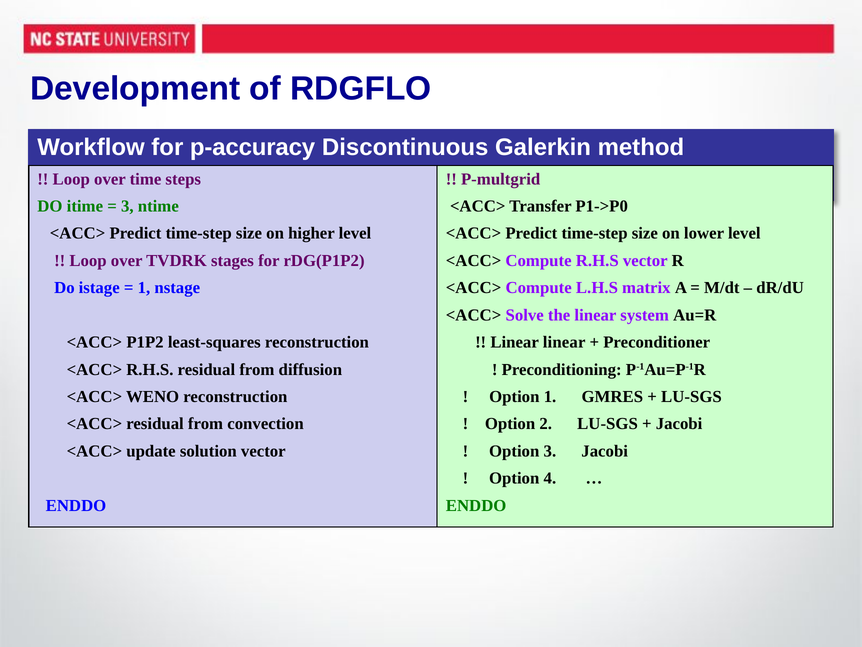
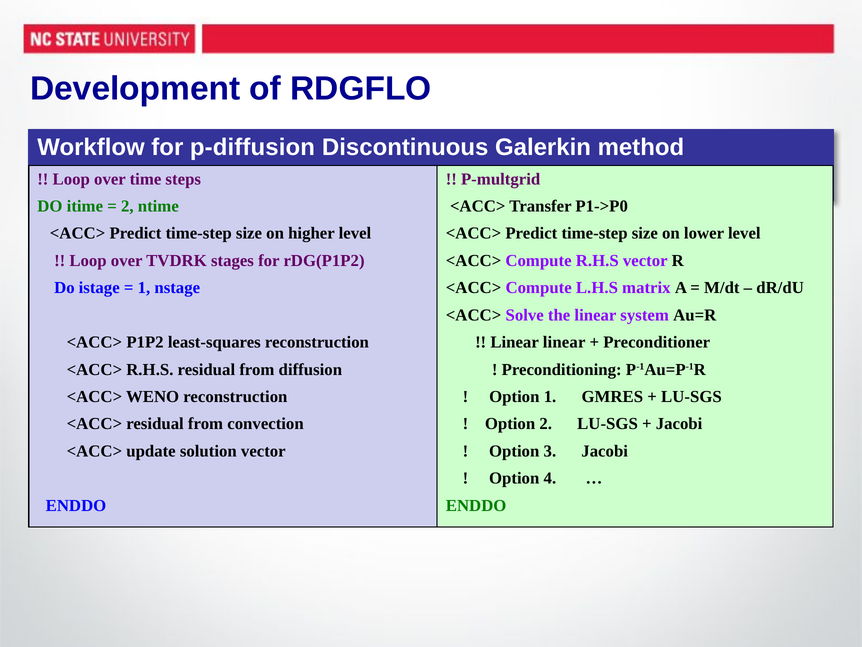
p-accuracy: p-accuracy -> p-diffusion
3 at (127, 206): 3 -> 2
